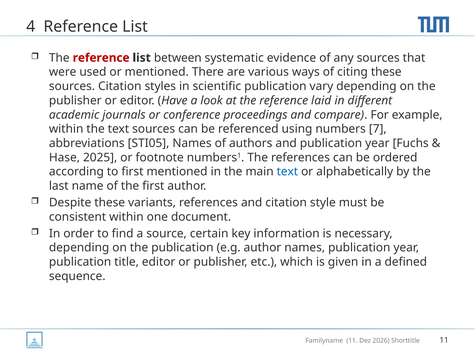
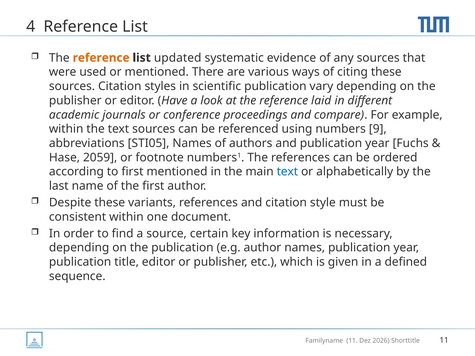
reference at (101, 58) colour: red -> orange
between: between -> updated
7: 7 -> 9
2025: 2025 -> 2059
